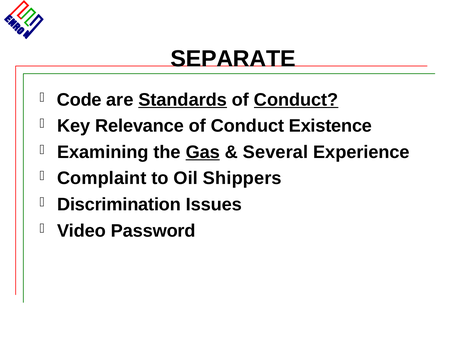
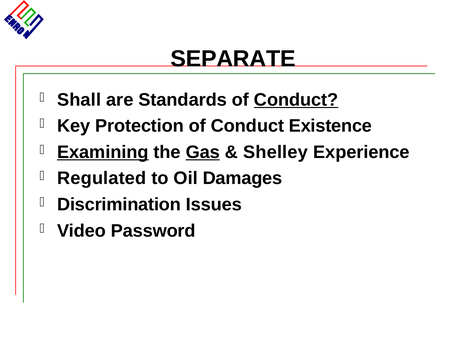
Code: Code -> Shall
Standards underline: present -> none
Relevance: Relevance -> Protection
Examining underline: none -> present
Several: Several -> Shelley
Complaint: Complaint -> Regulated
Shippers: Shippers -> Damages
